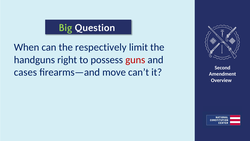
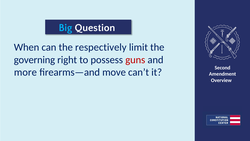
Big colour: light green -> light blue
handguns: handguns -> governing
cases: cases -> more
